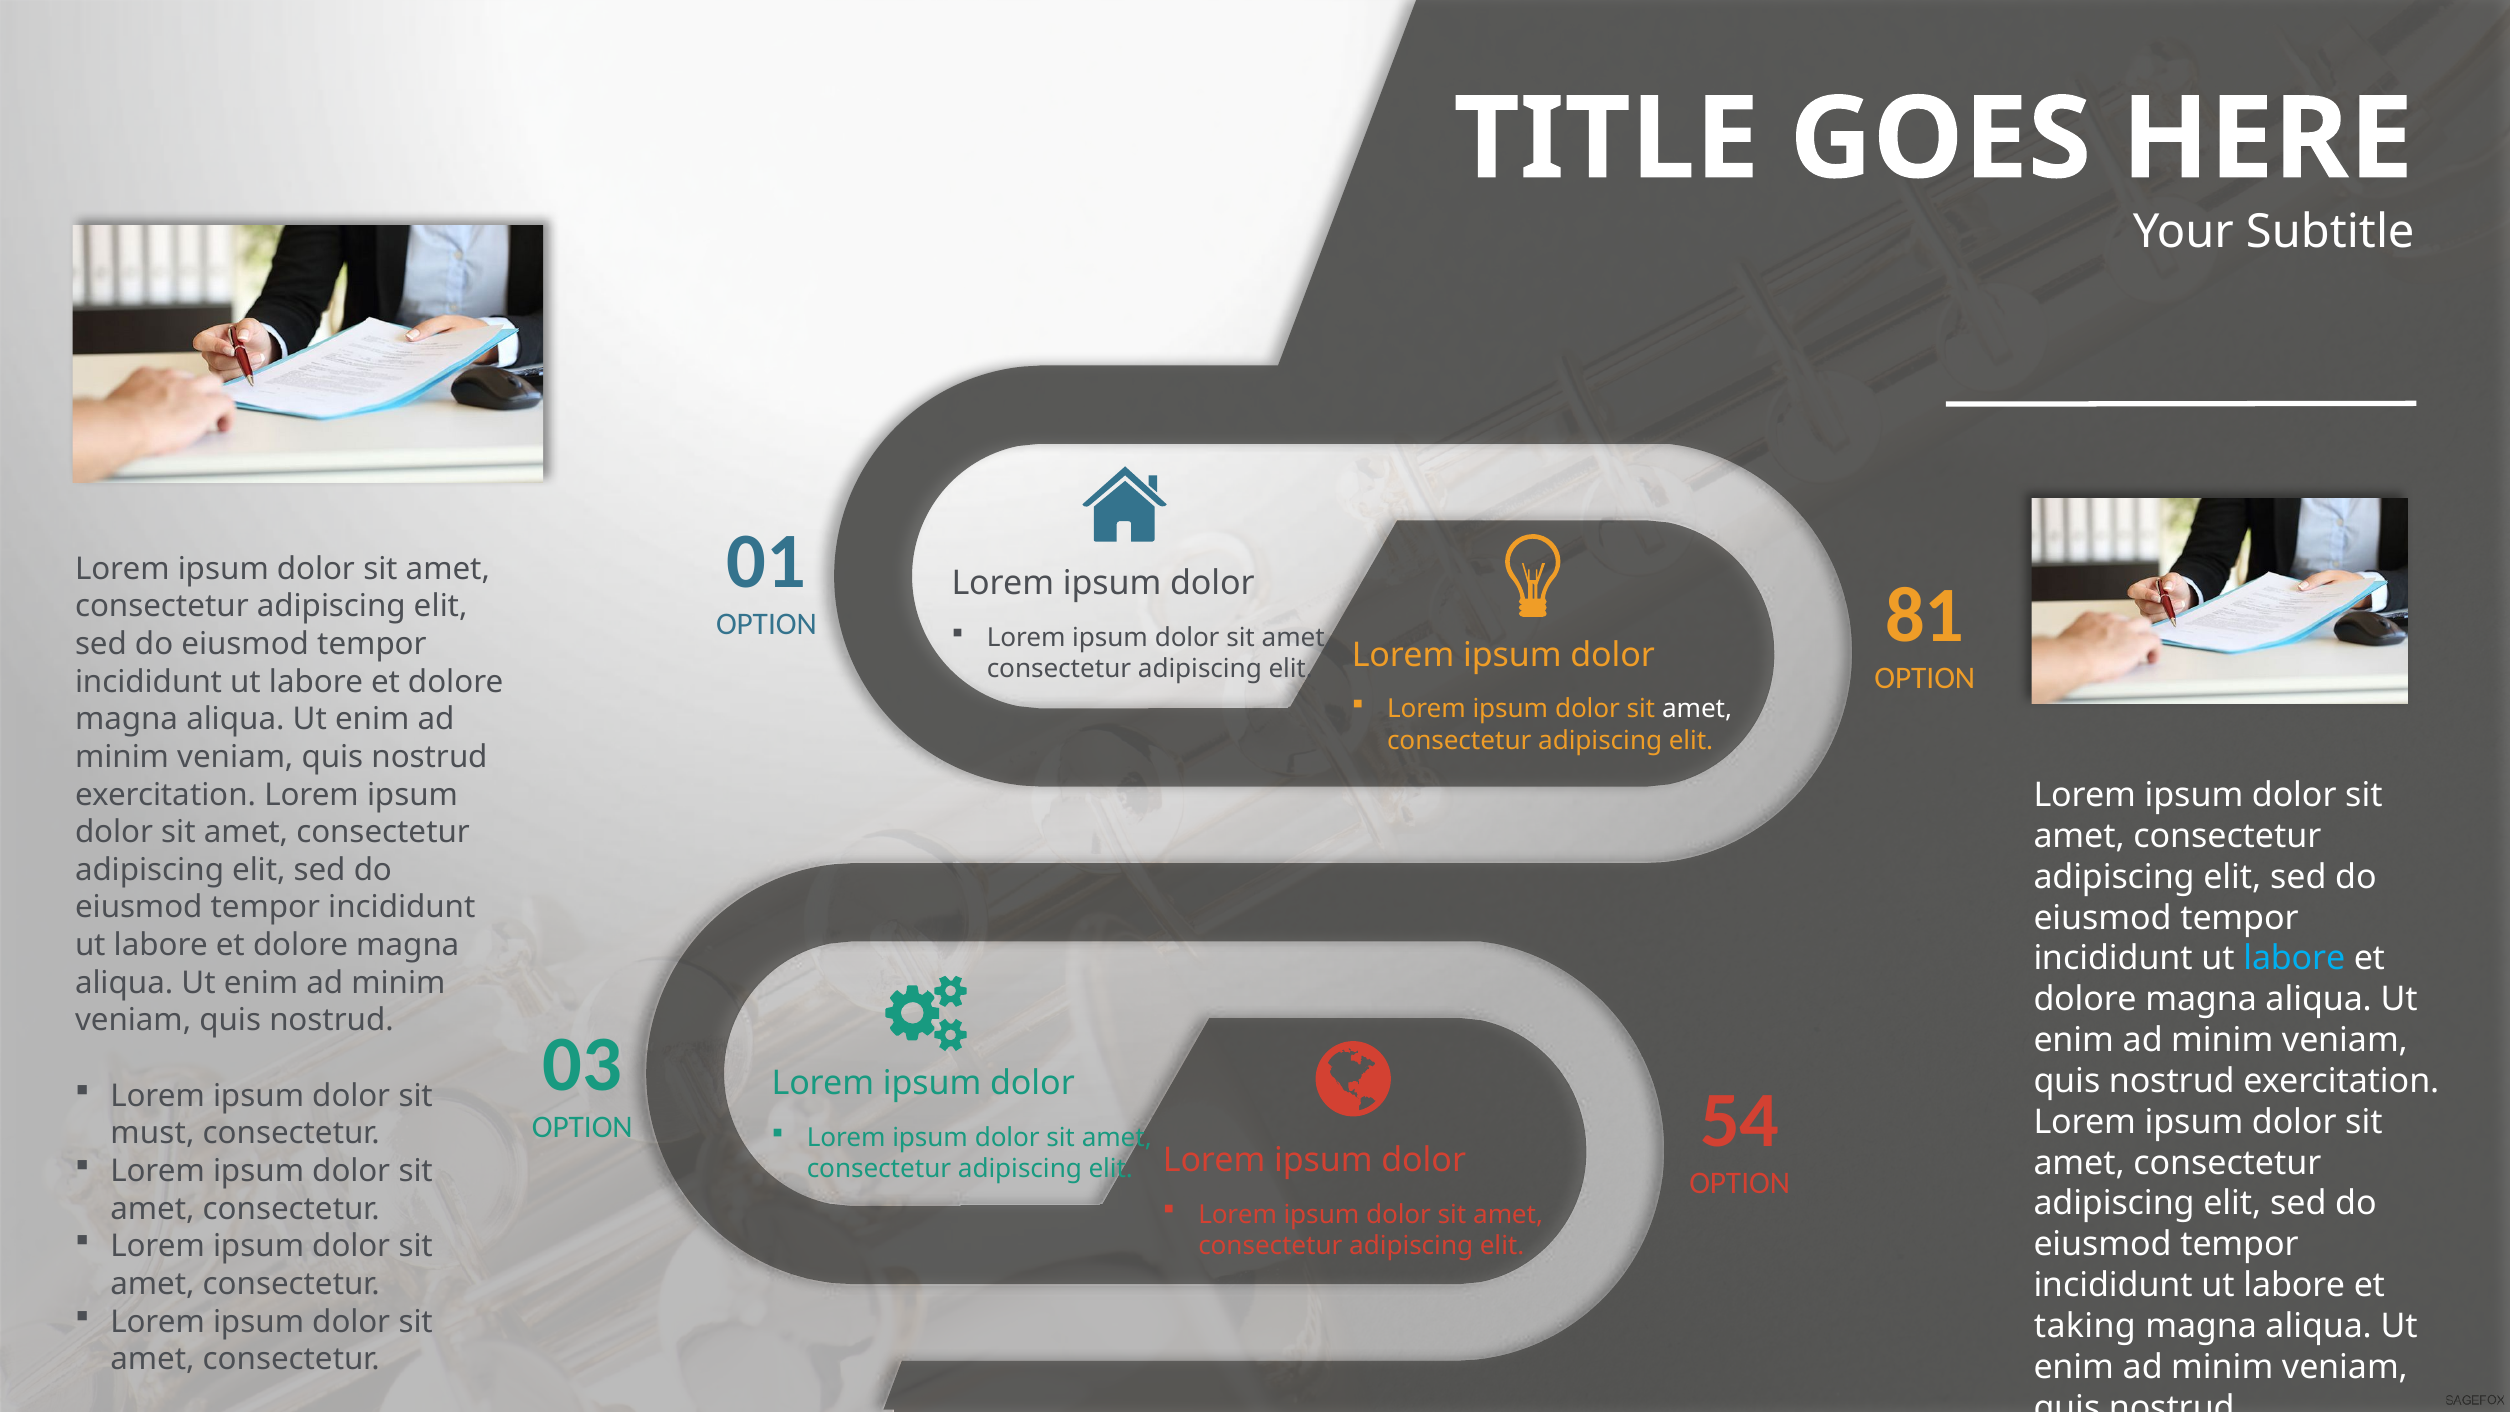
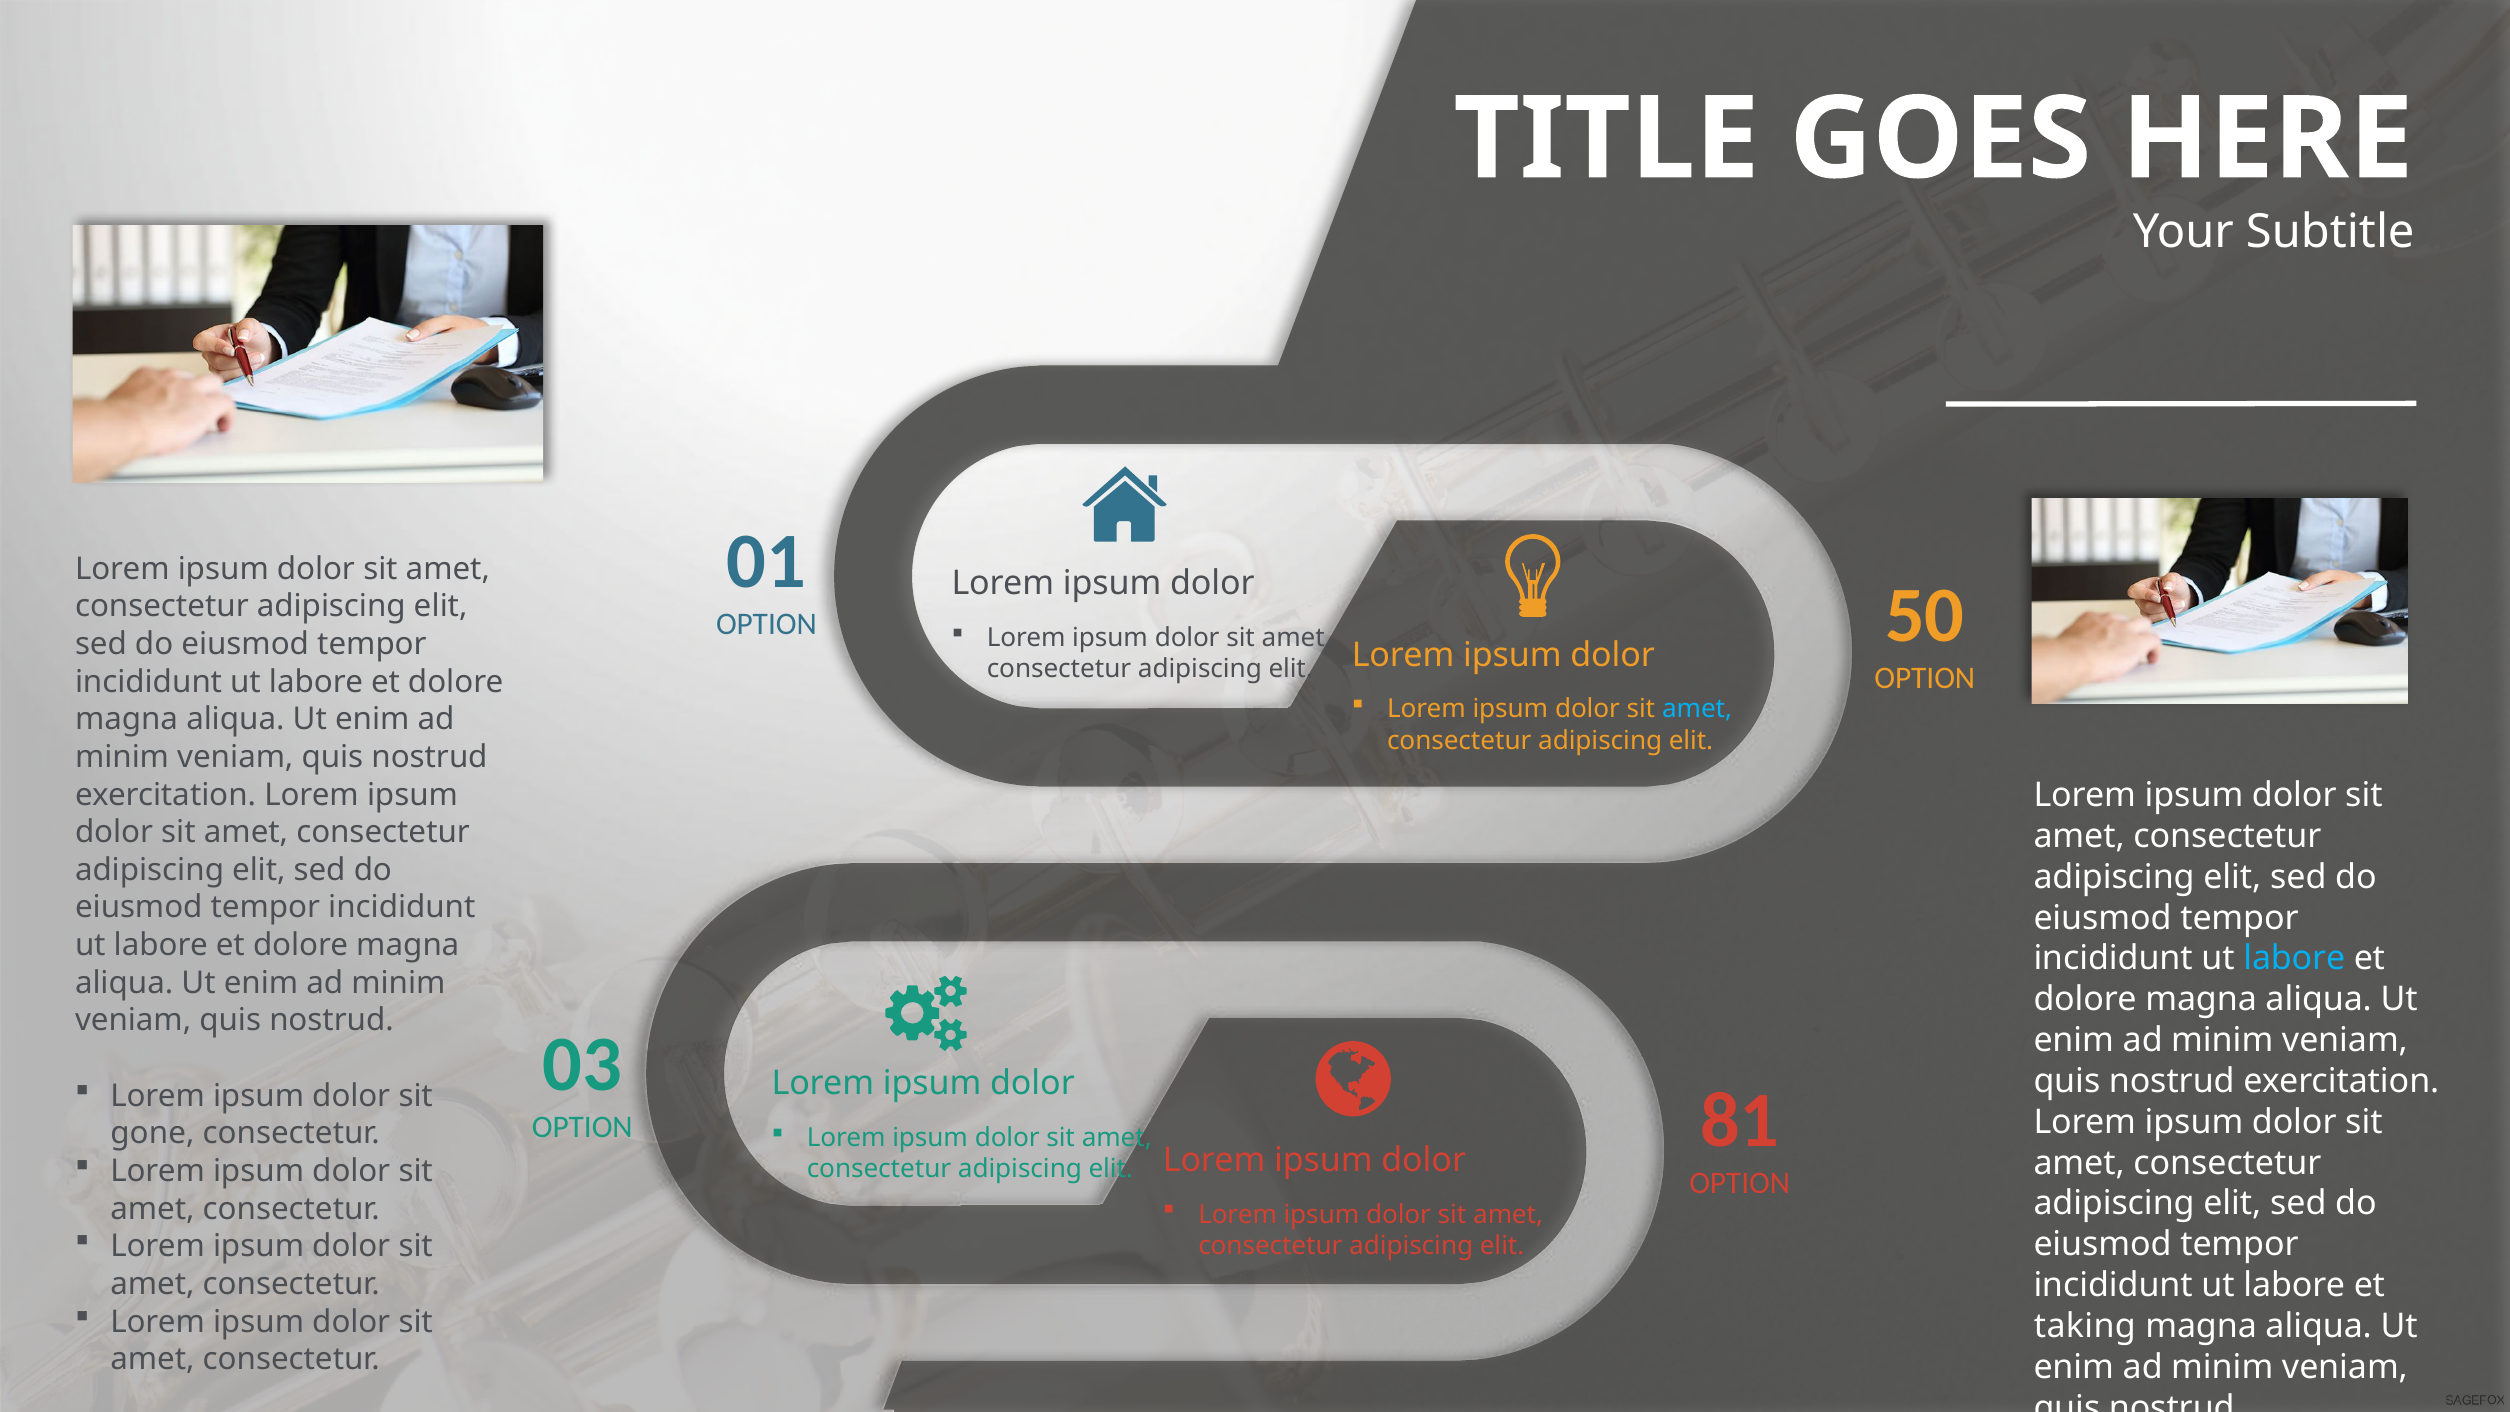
81: 81 -> 50
amet at (1697, 709) colour: white -> light blue
54: 54 -> 81
must: must -> gone
